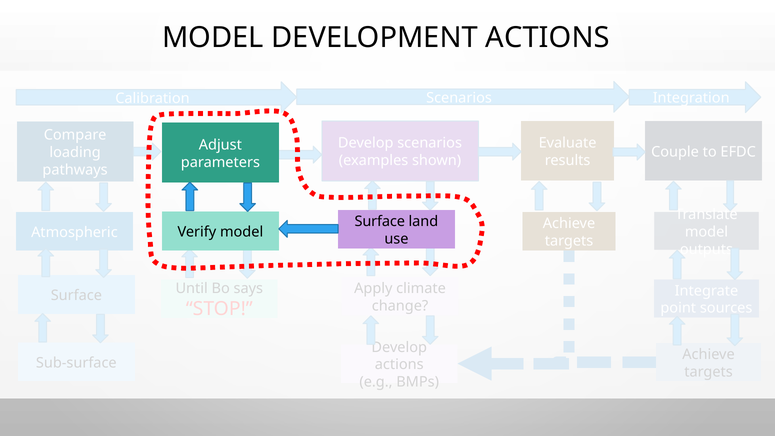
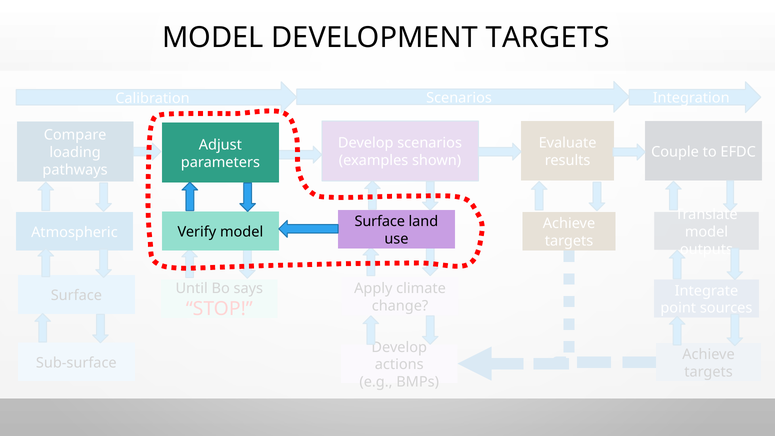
DEVELOPMENT ACTIONS: ACTIONS -> TARGETS
